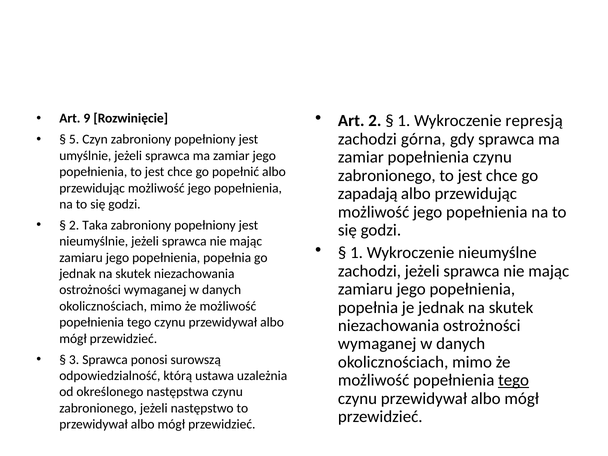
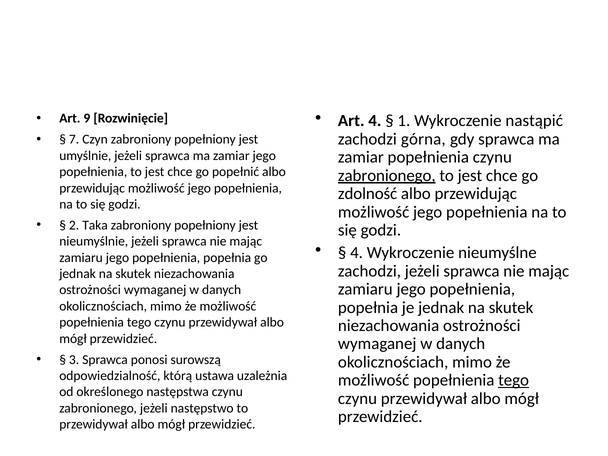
Art 2: 2 -> 4
represją: represją -> nastąpić
5: 5 -> 7
zabronionego at (387, 175) underline: none -> present
zapadają: zapadają -> zdolność
1 at (357, 253): 1 -> 4
